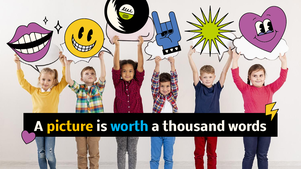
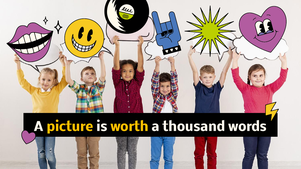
worth colour: light blue -> yellow
